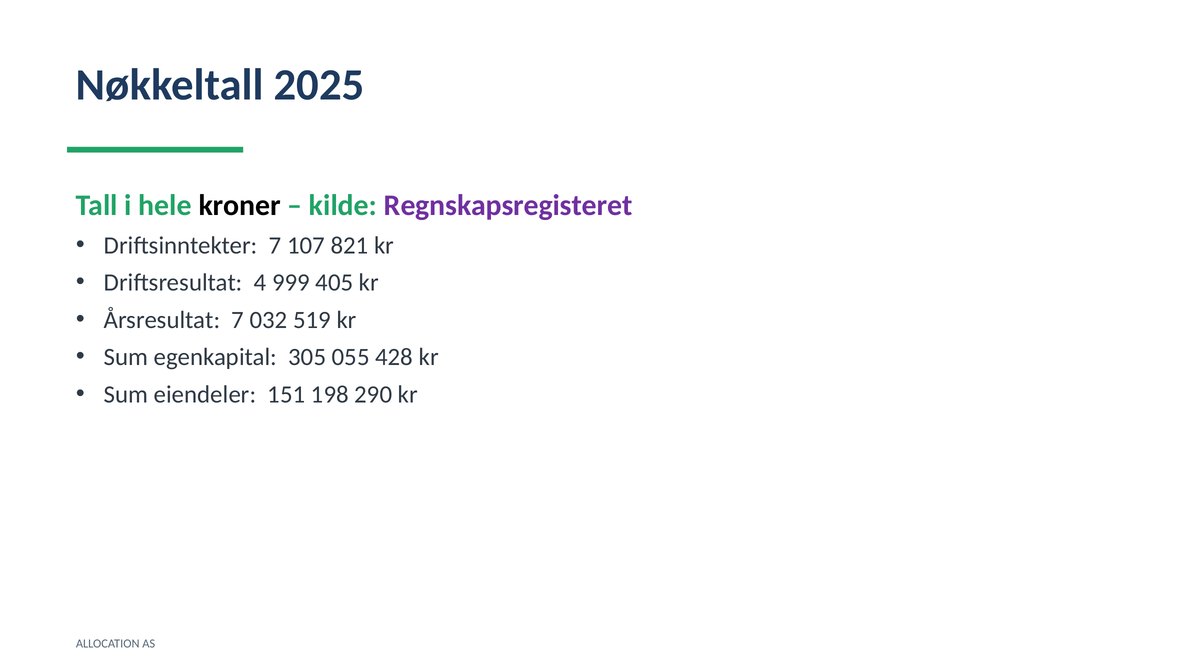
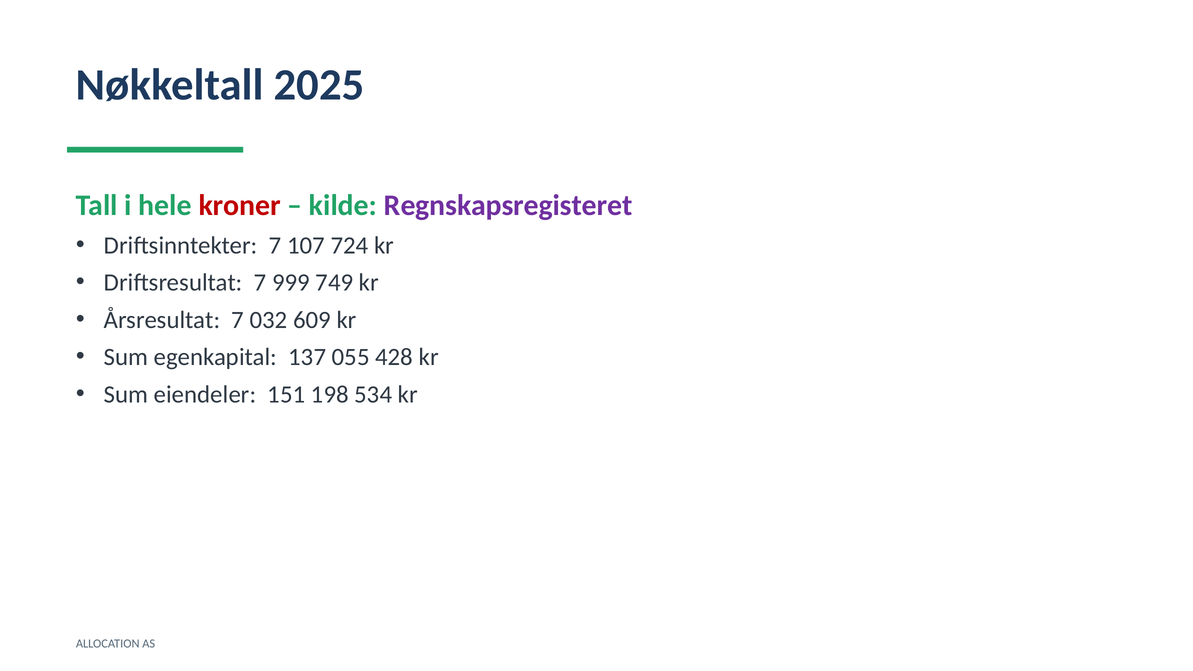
kroner colour: black -> red
821: 821 -> 724
Driftsresultat 4: 4 -> 7
405: 405 -> 749
519: 519 -> 609
305: 305 -> 137
290: 290 -> 534
